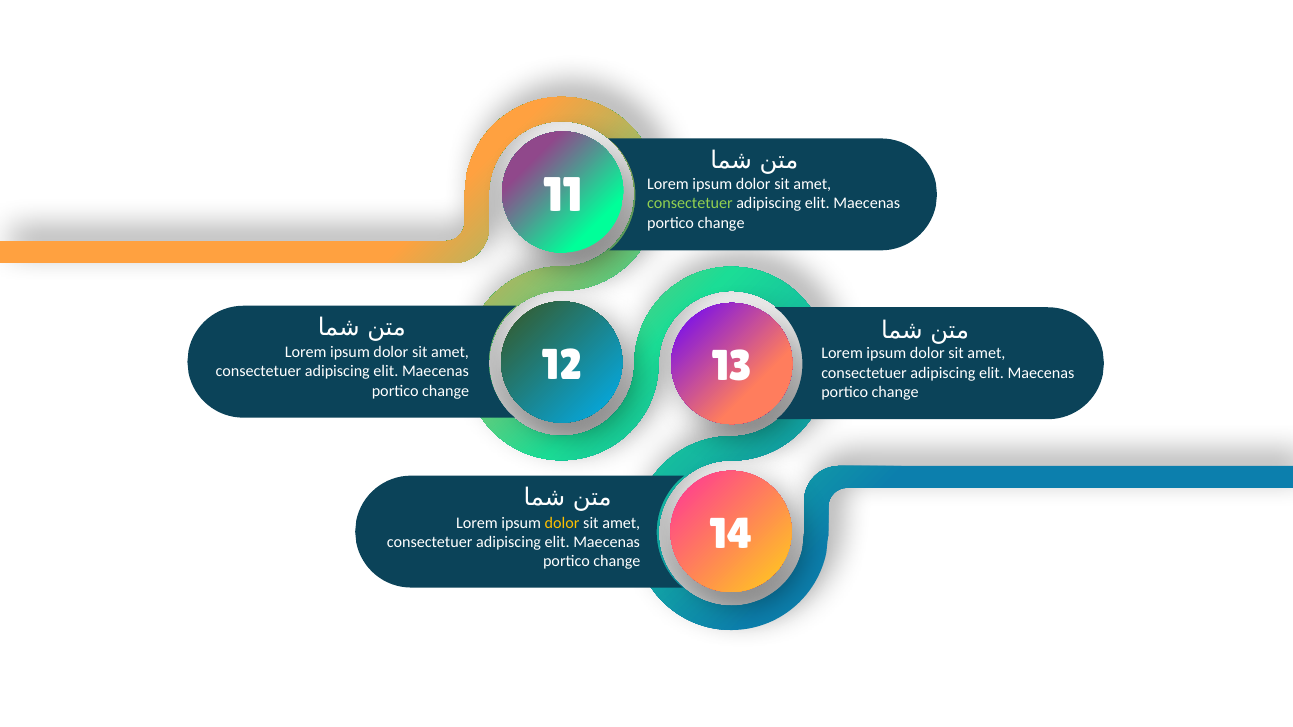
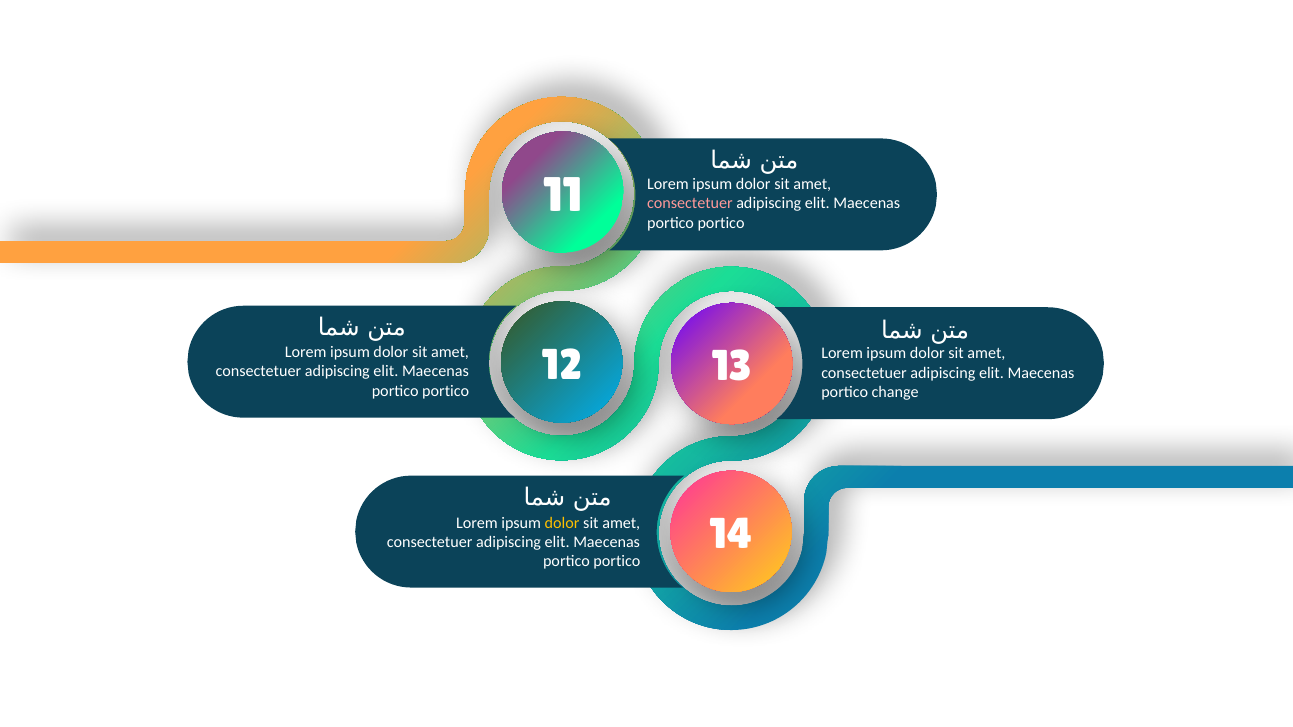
consectetuer at (690, 204) colour: light green -> pink
change at (721, 223): change -> portico
change at (446, 391): change -> portico
change at (617, 562): change -> portico
